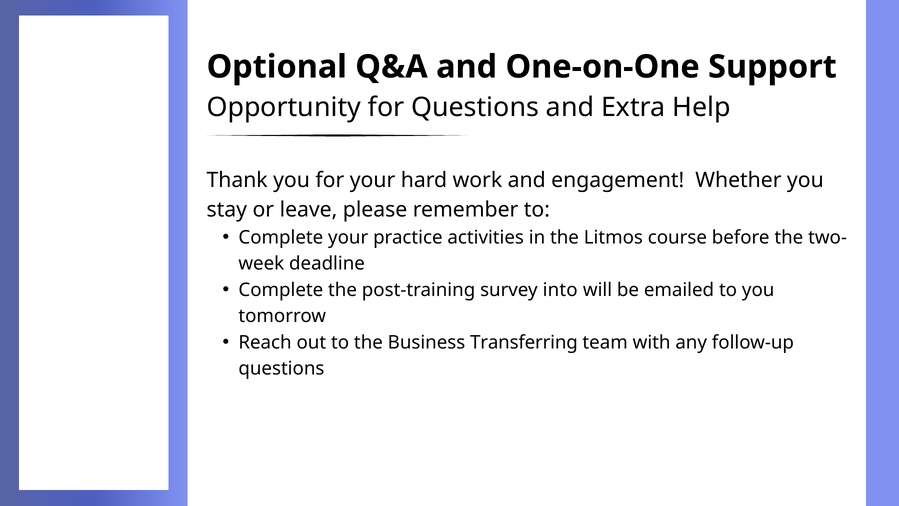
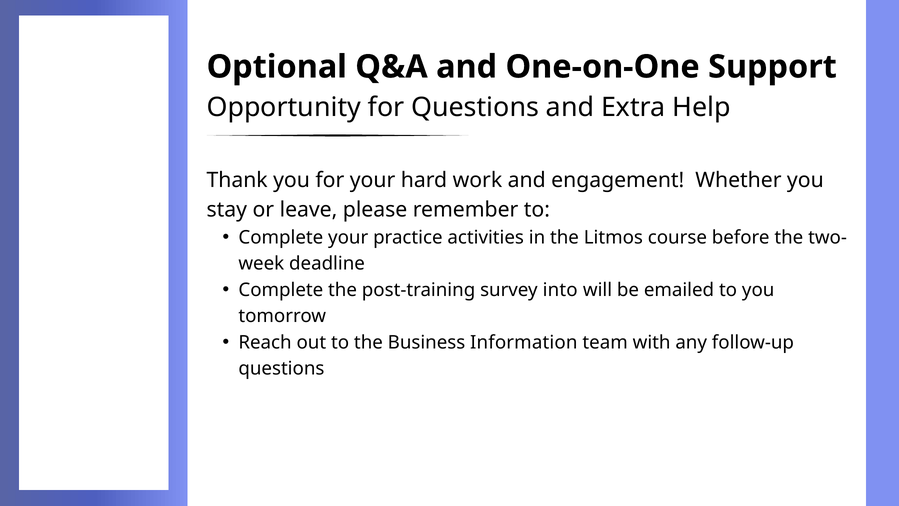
Transferring: Transferring -> Information
